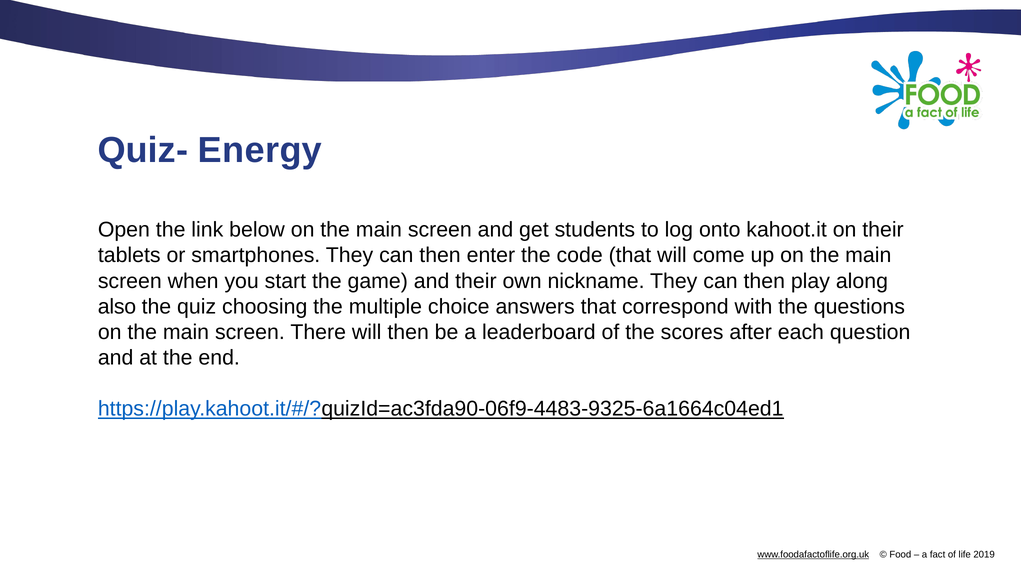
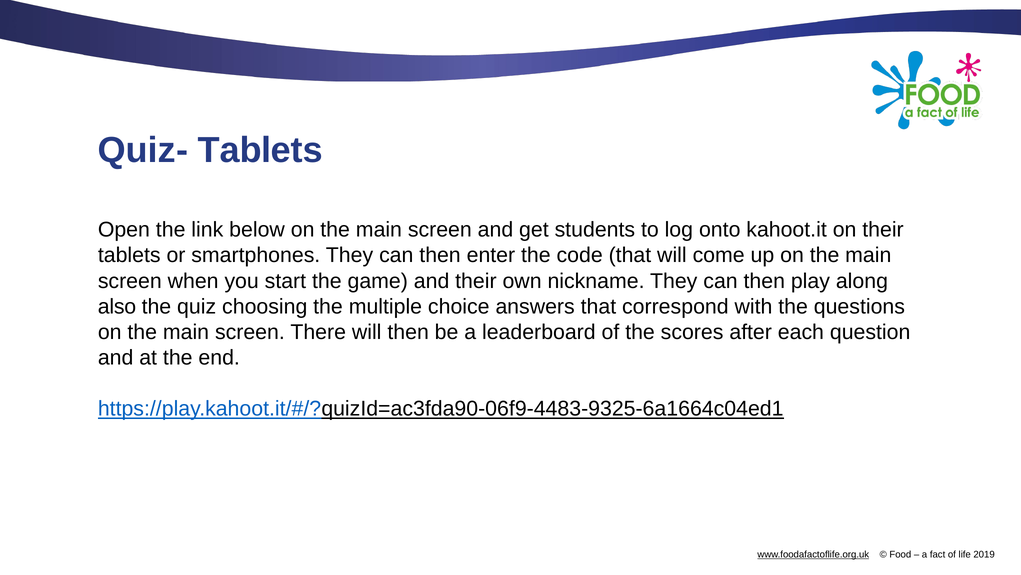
Quiz- Energy: Energy -> Tablets
